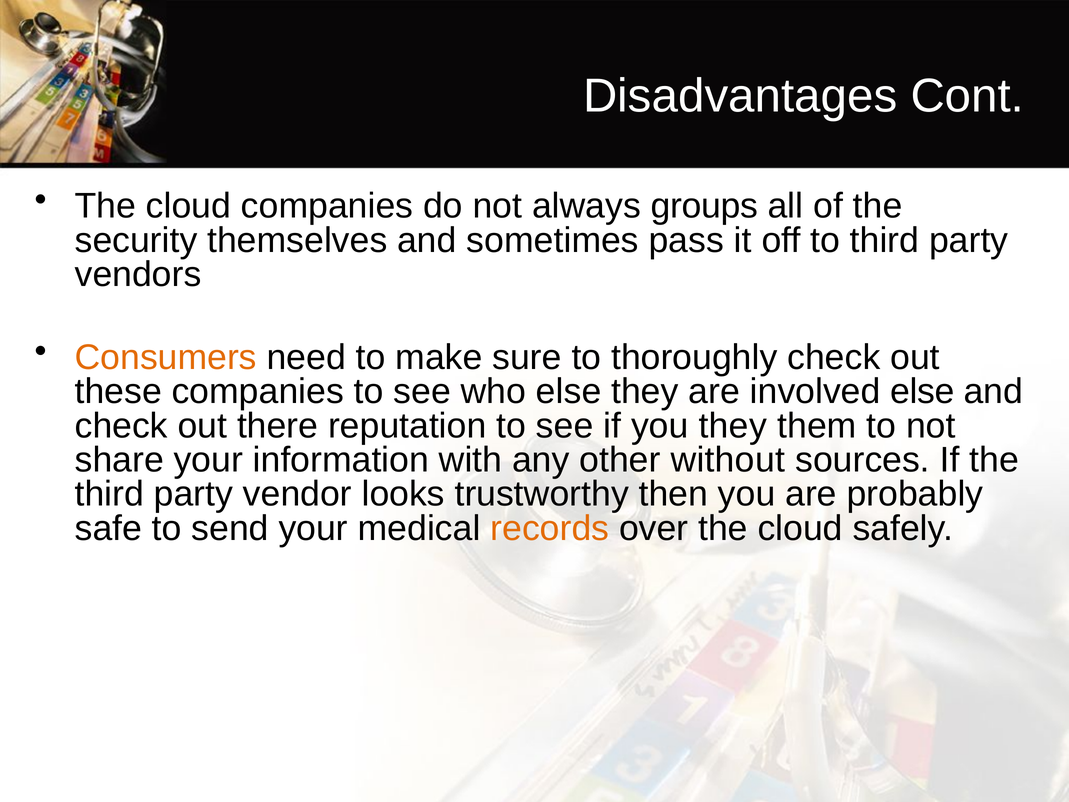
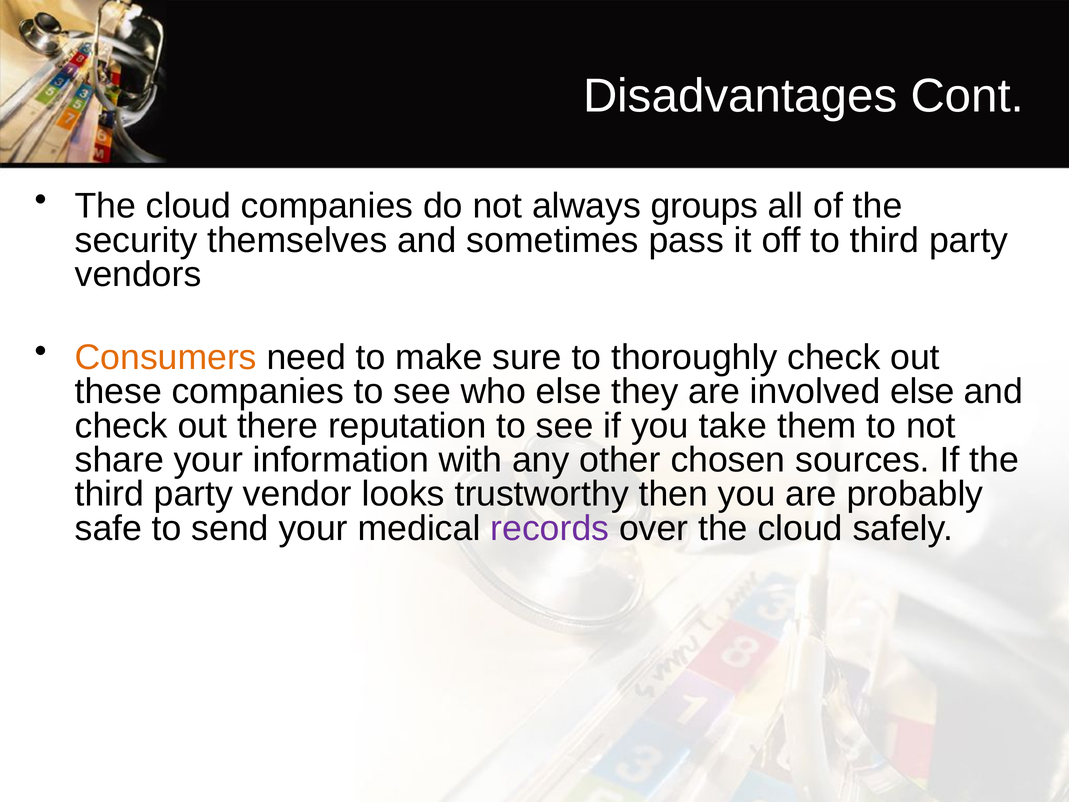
you they: they -> take
without: without -> chosen
records colour: orange -> purple
